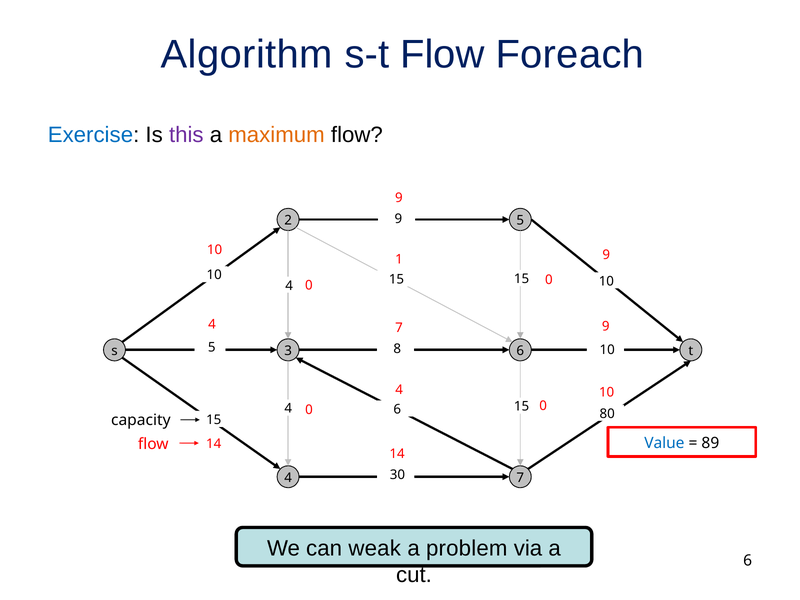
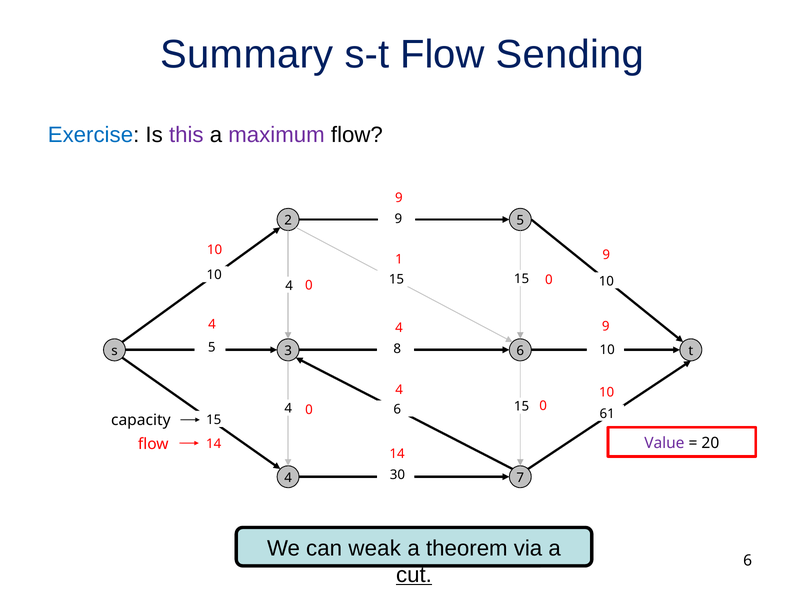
Algorithm: Algorithm -> Summary
Foreach: Foreach -> Sending
maximum colour: orange -> purple
7 at (399, 328): 7 -> 4
80: 80 -> 61
Value colour: blue -> purple
89: 89 -> 20
problem: problem -> theorem
cut underline: none -> present
